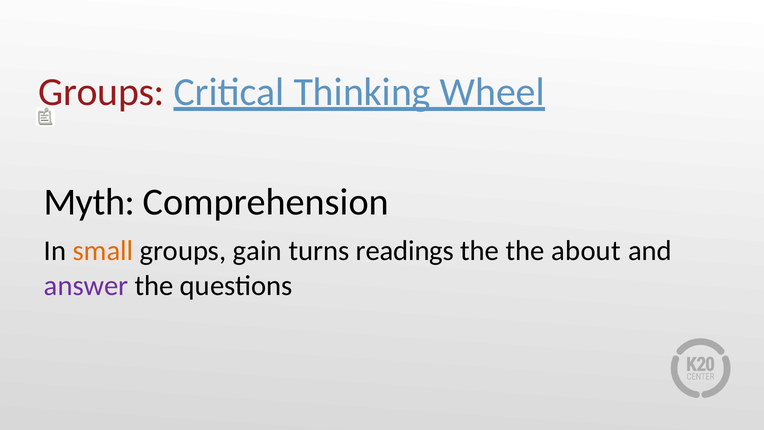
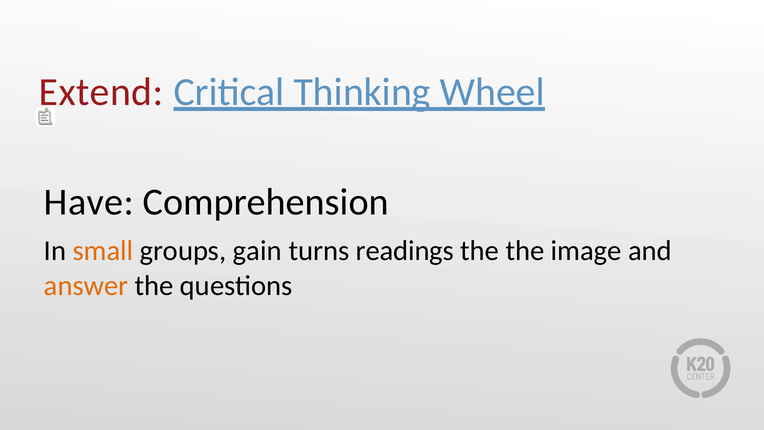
Groups at (101, 92): Groups -> Extend
Myth: Myth -> Have
about: about -> image
answer colour: purple -> orange
